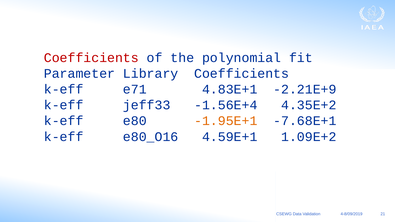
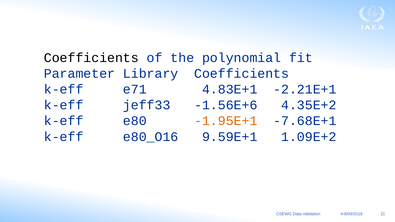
Coefficients at (91, 58) colour: red -> black
-2.21E+9: -2.21E+9 -> -2.21E+1
-1.56E+4: -1.56E+4 -> -1.56E+6
4.59E+1: 4.59E+1 -> 9.59E+1
